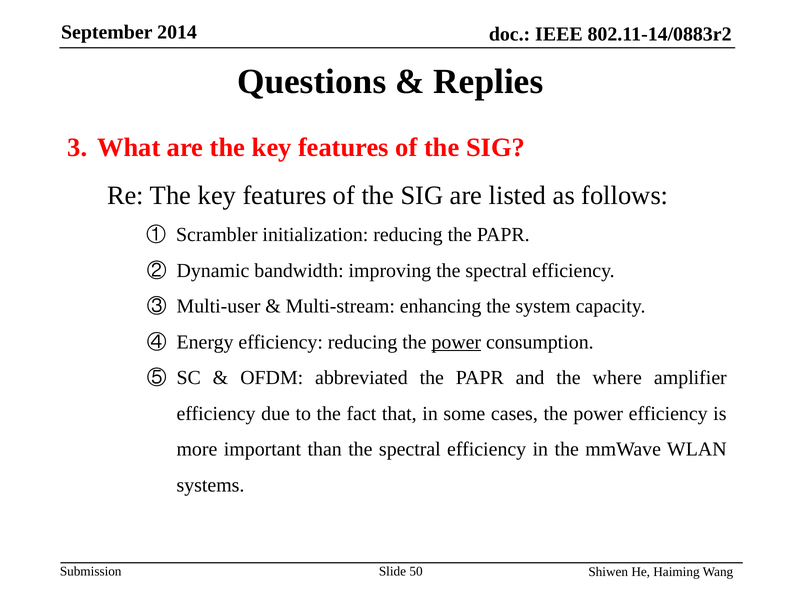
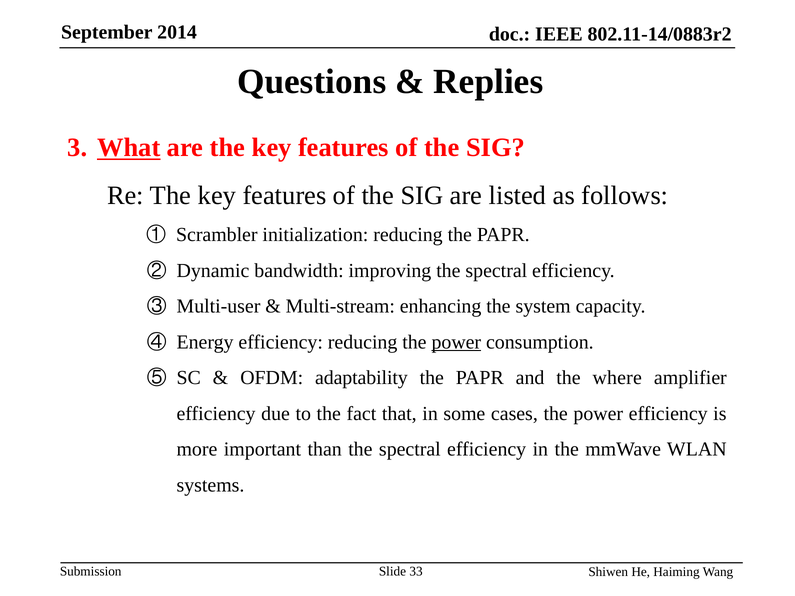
What underline: none -> present
abbreviated: abbreviated -> adaptability
50: 50 -> 33
